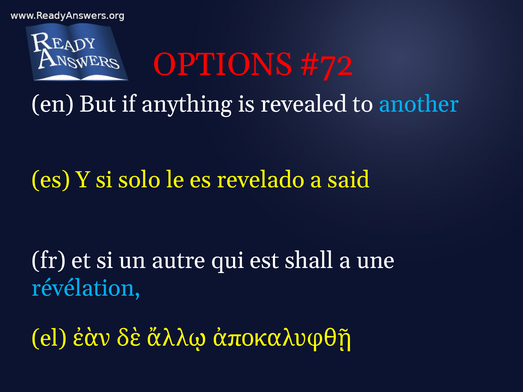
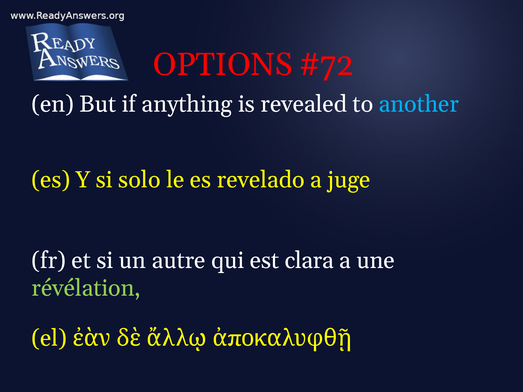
said: said -> juge
shall: shall -> clara
révélation colour: light blue -> light green
